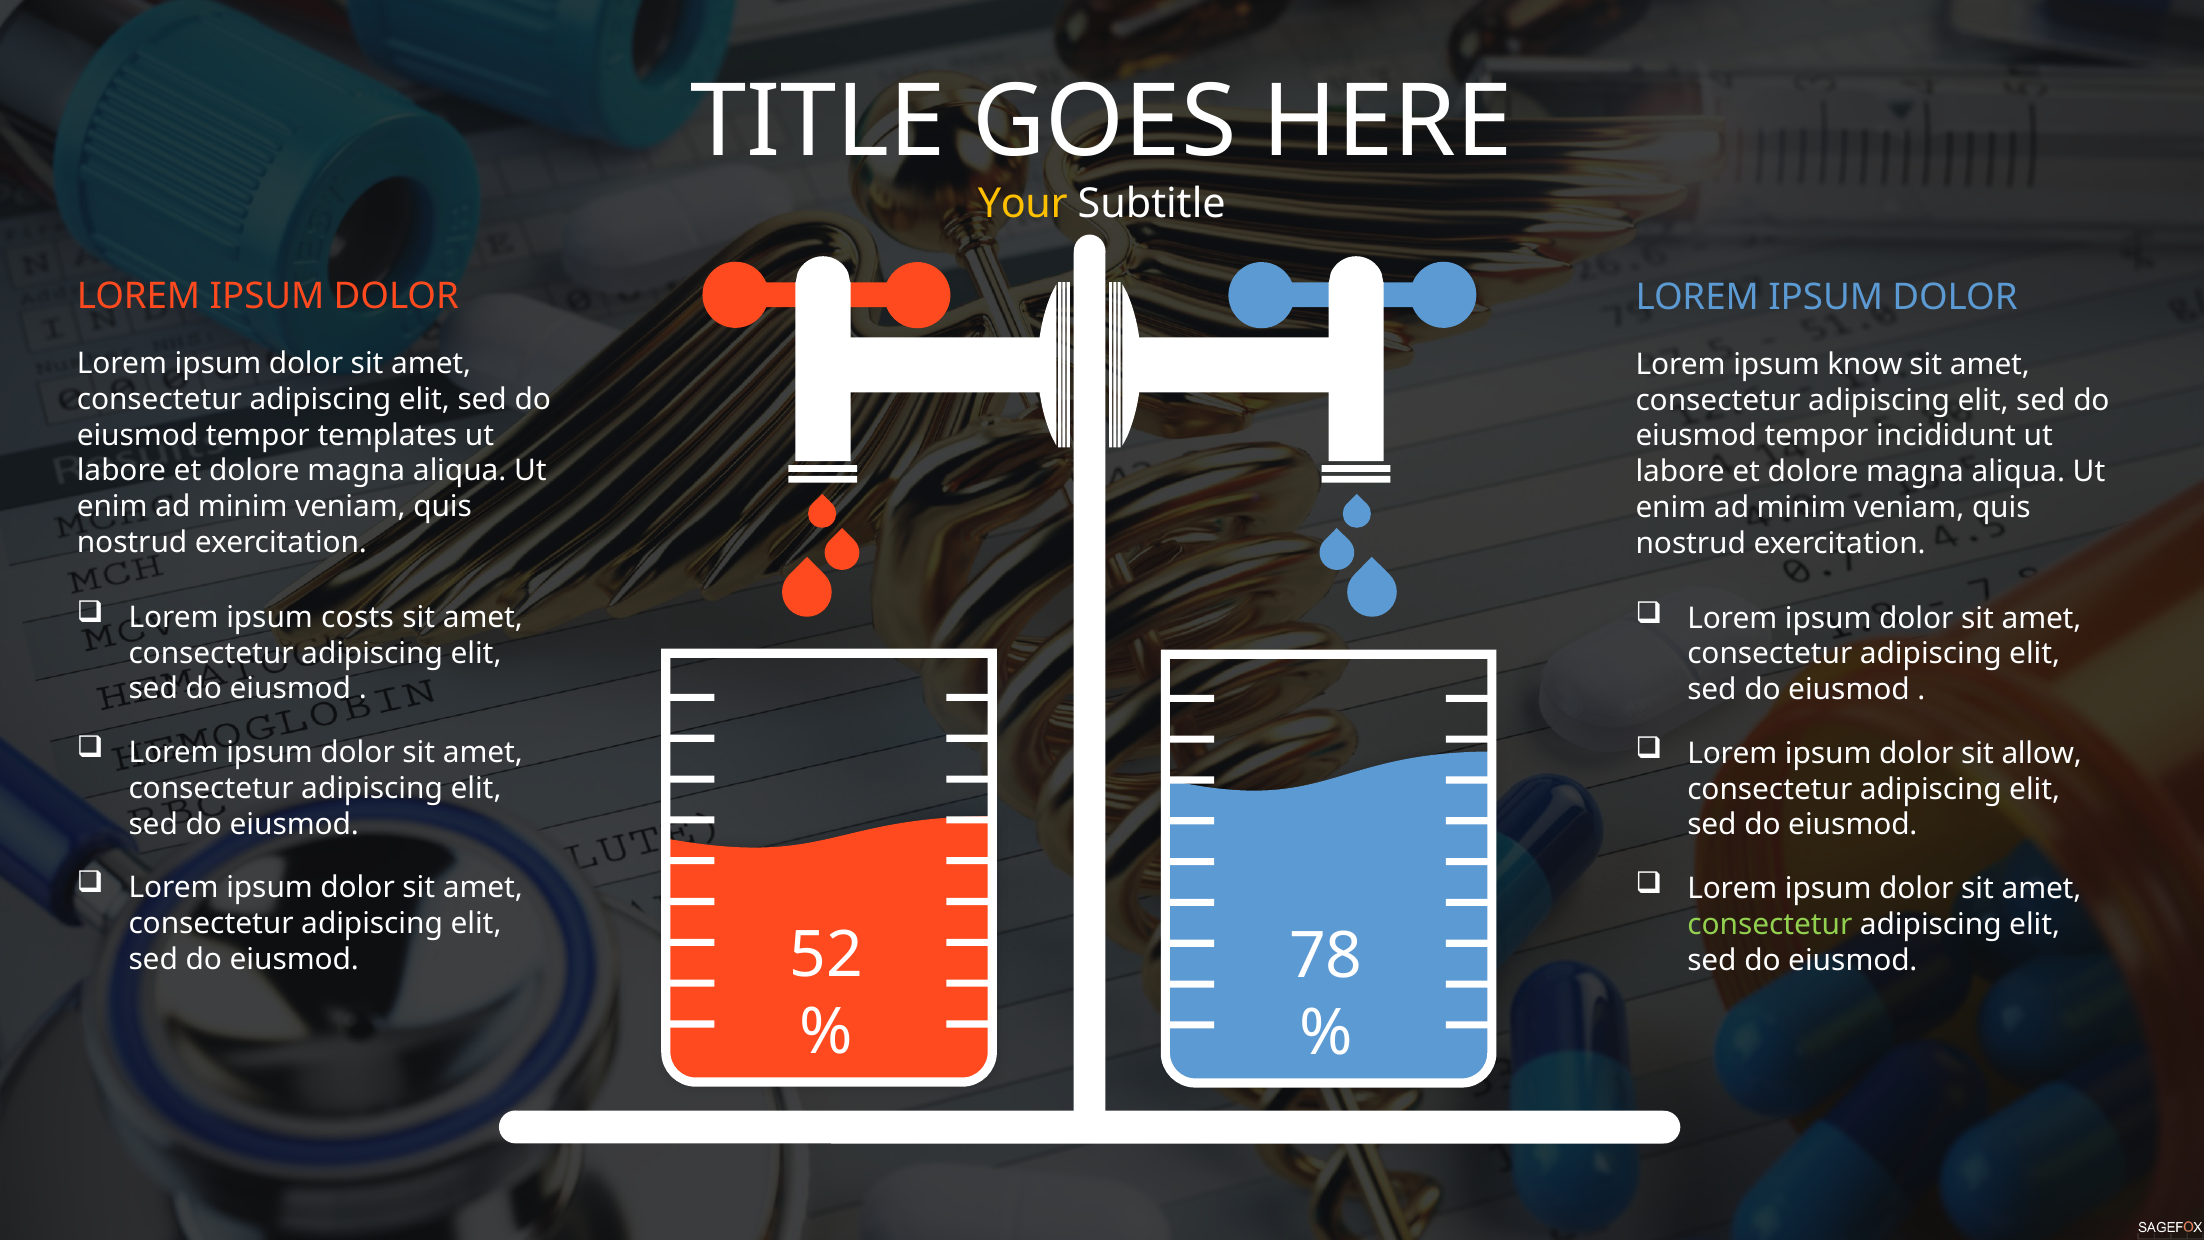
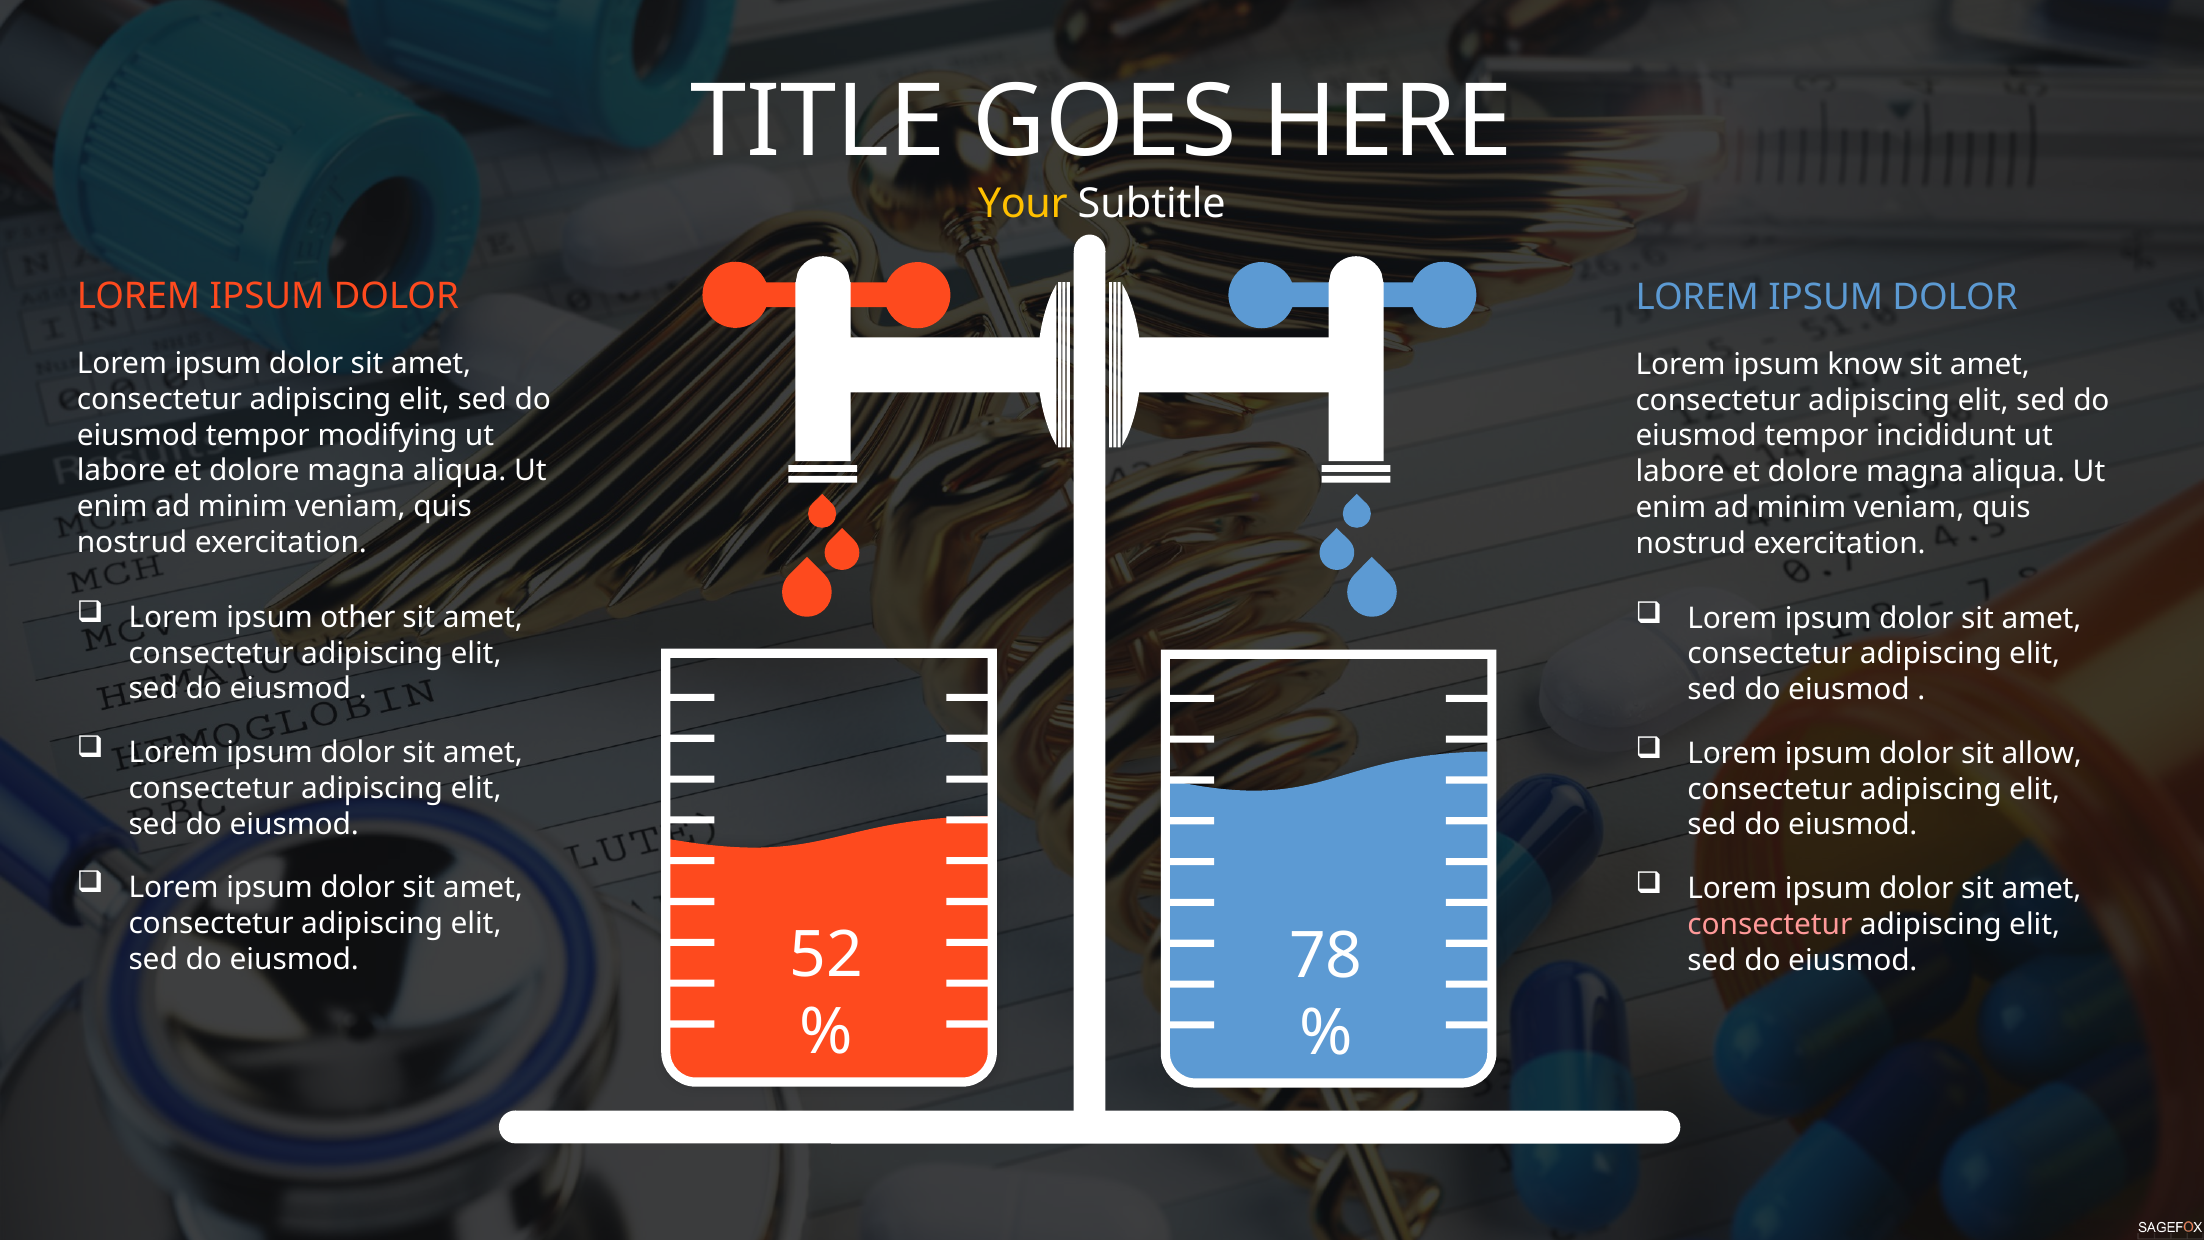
templates: templates -> modifying
costs: costs -> other
consectetur at (1770, 924) colour: light green -> pink
